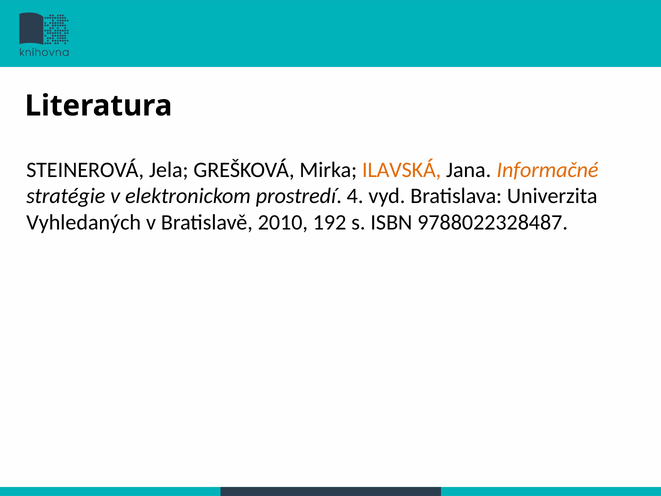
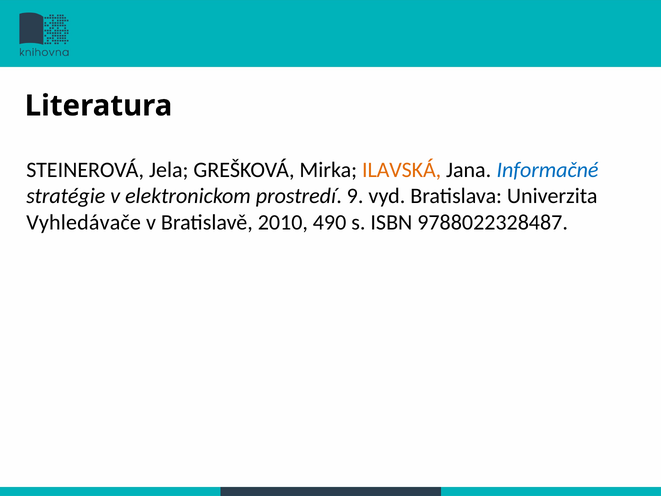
Informačné colour: orange -> blue
4: 4 -> 9
Vyhledaných: Vyhledaných -> Vyhledávače
192: 192 -> 490
